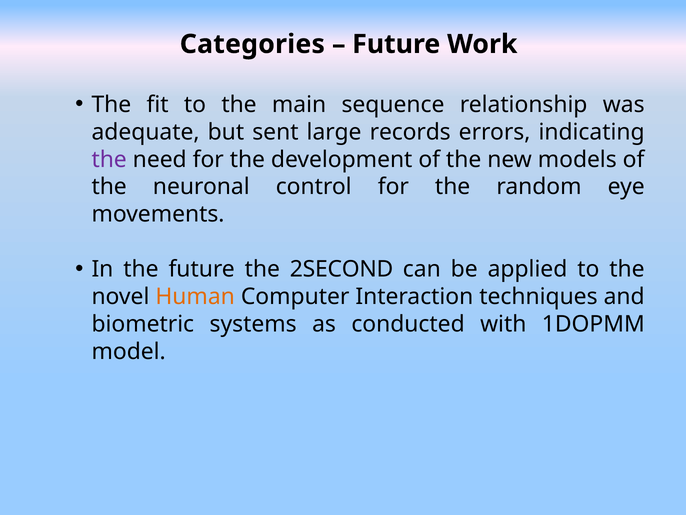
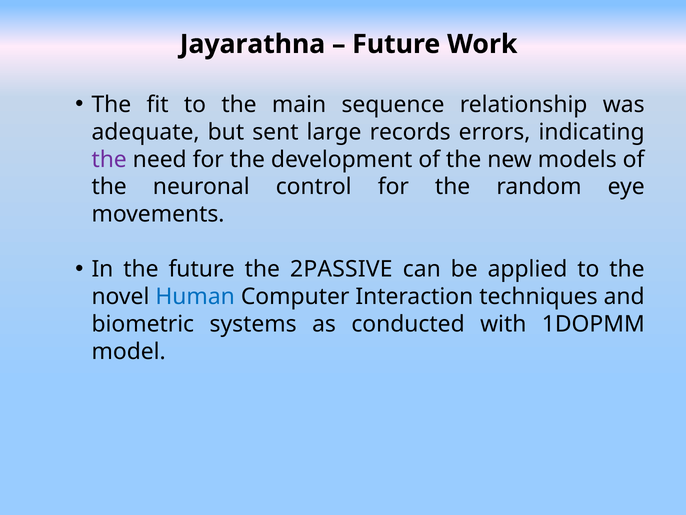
Categories: Categories -> Jayarathna
2SECOND: 2SECOND -> 2PASSIVE
Human colour: orange -> blue
